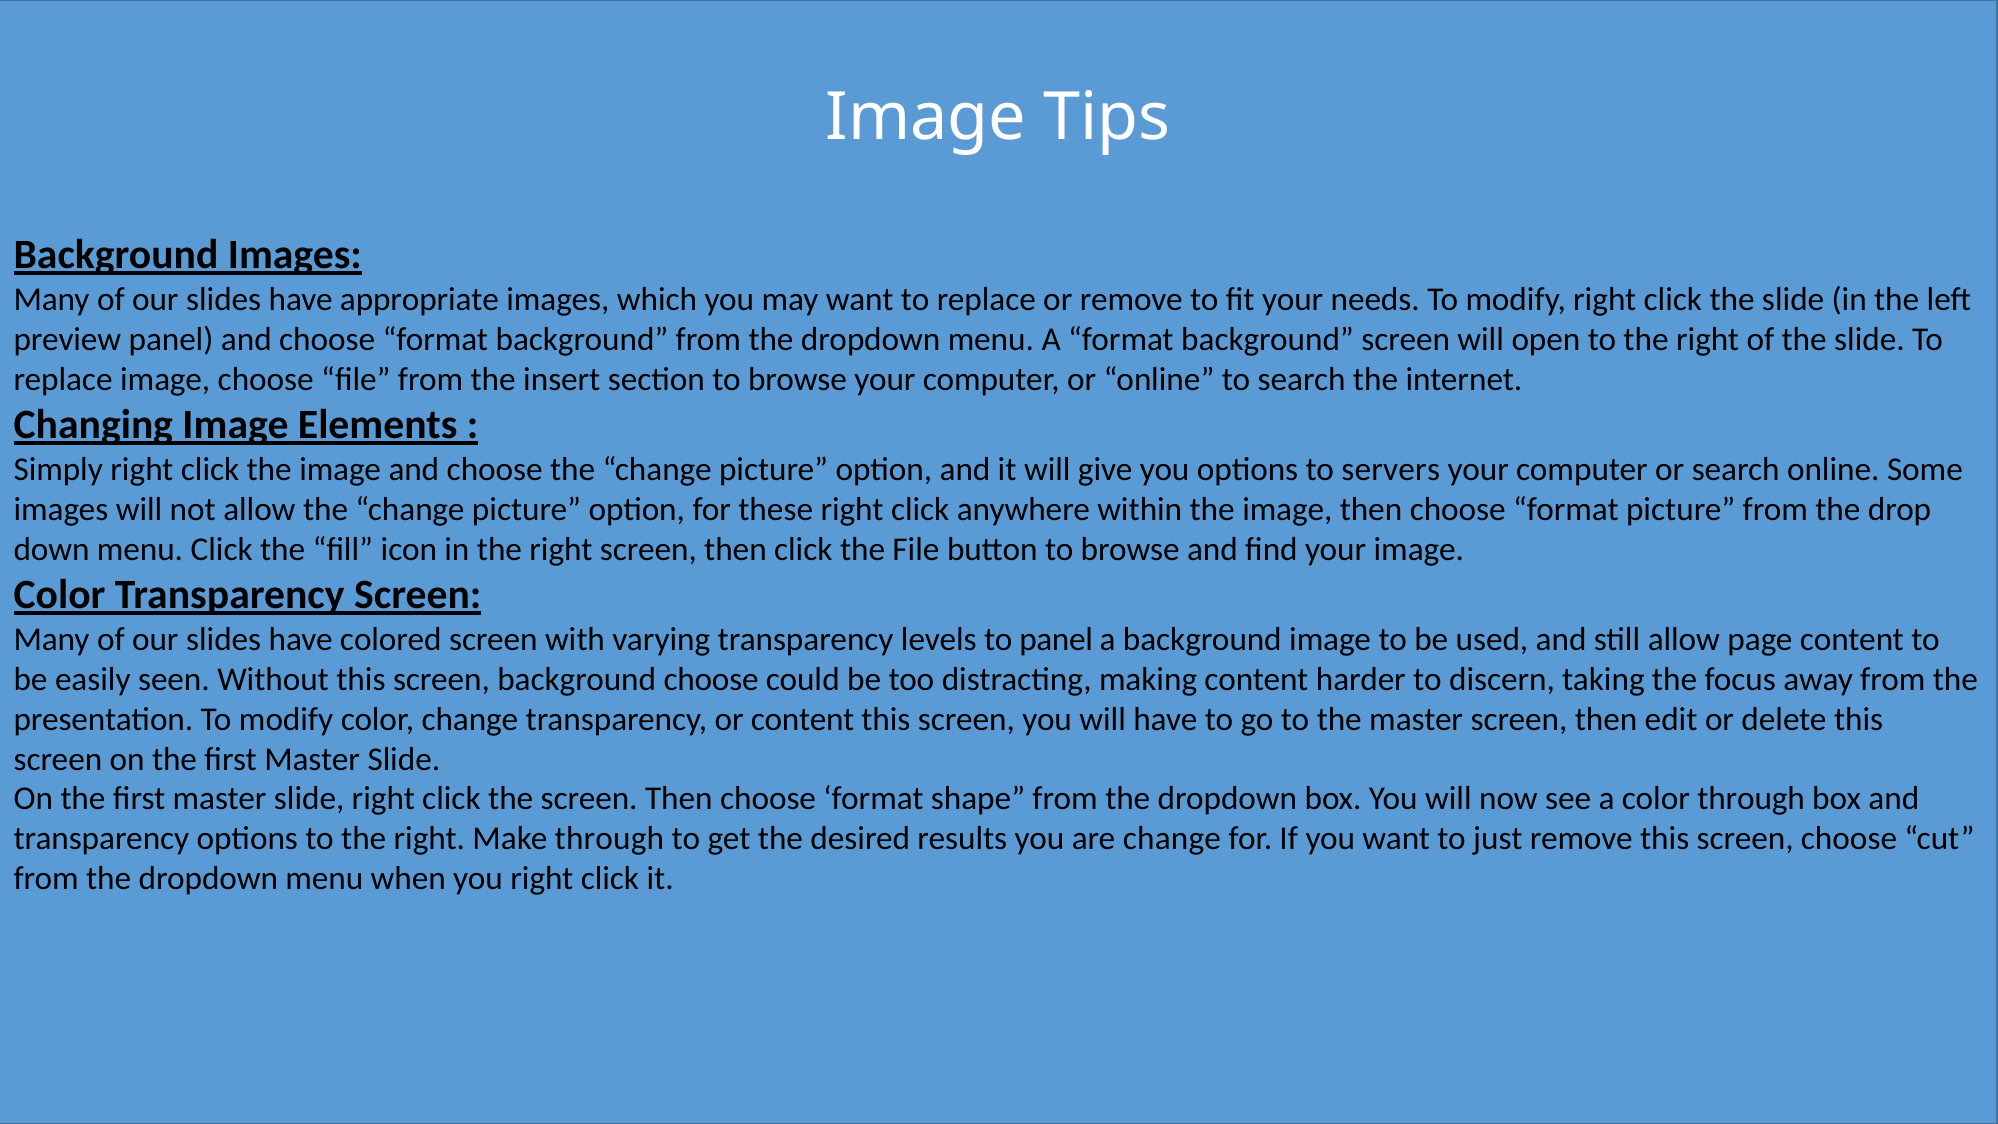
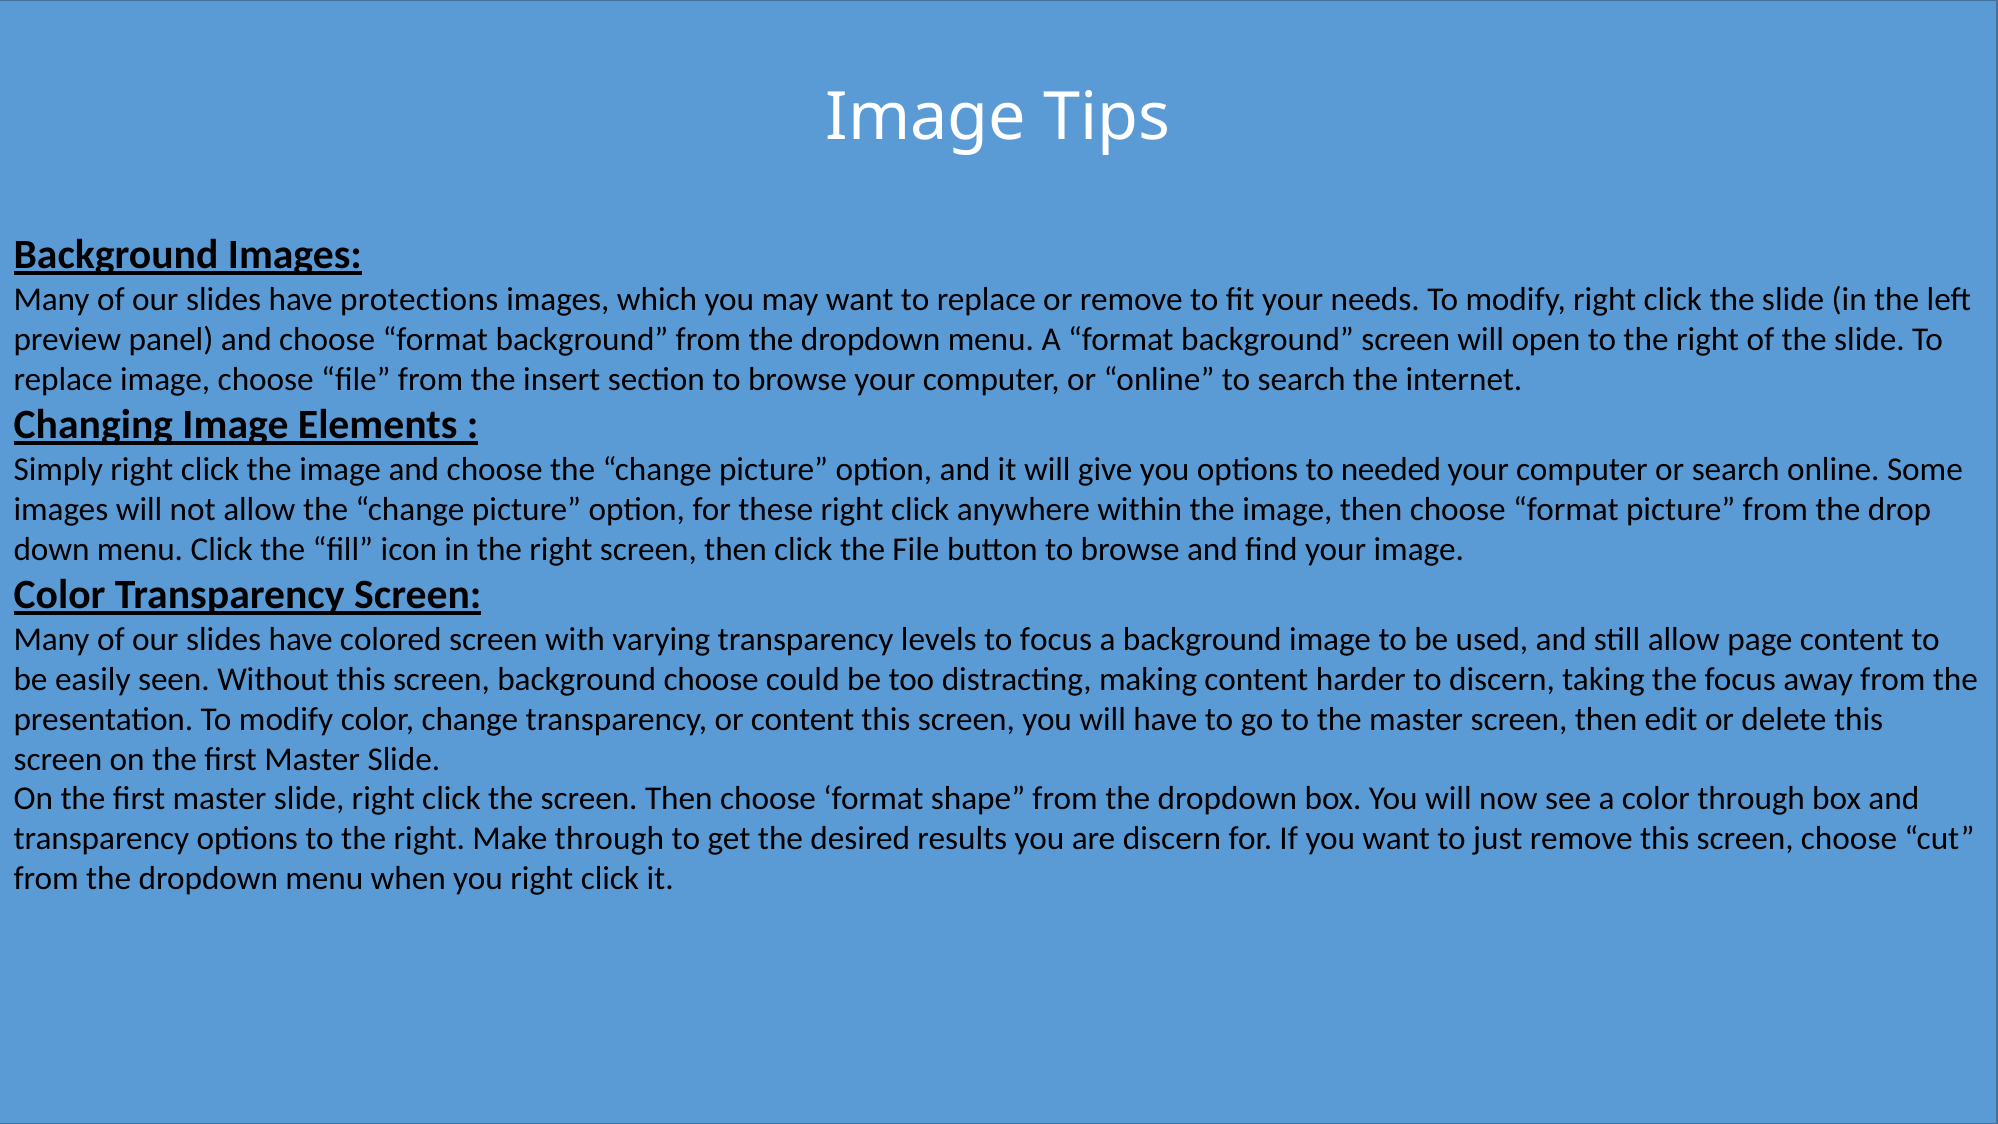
appropriate: appropriate -> protections
servers: servers -> needed
to panel: panel -> focus
are change: change -> discern
